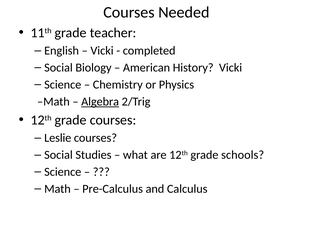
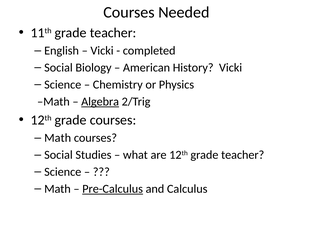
Leslie at (58, 138): Leslie -> Math
12th grade schools: schools -> teacher
Pre-Calculus underline: none -> present
